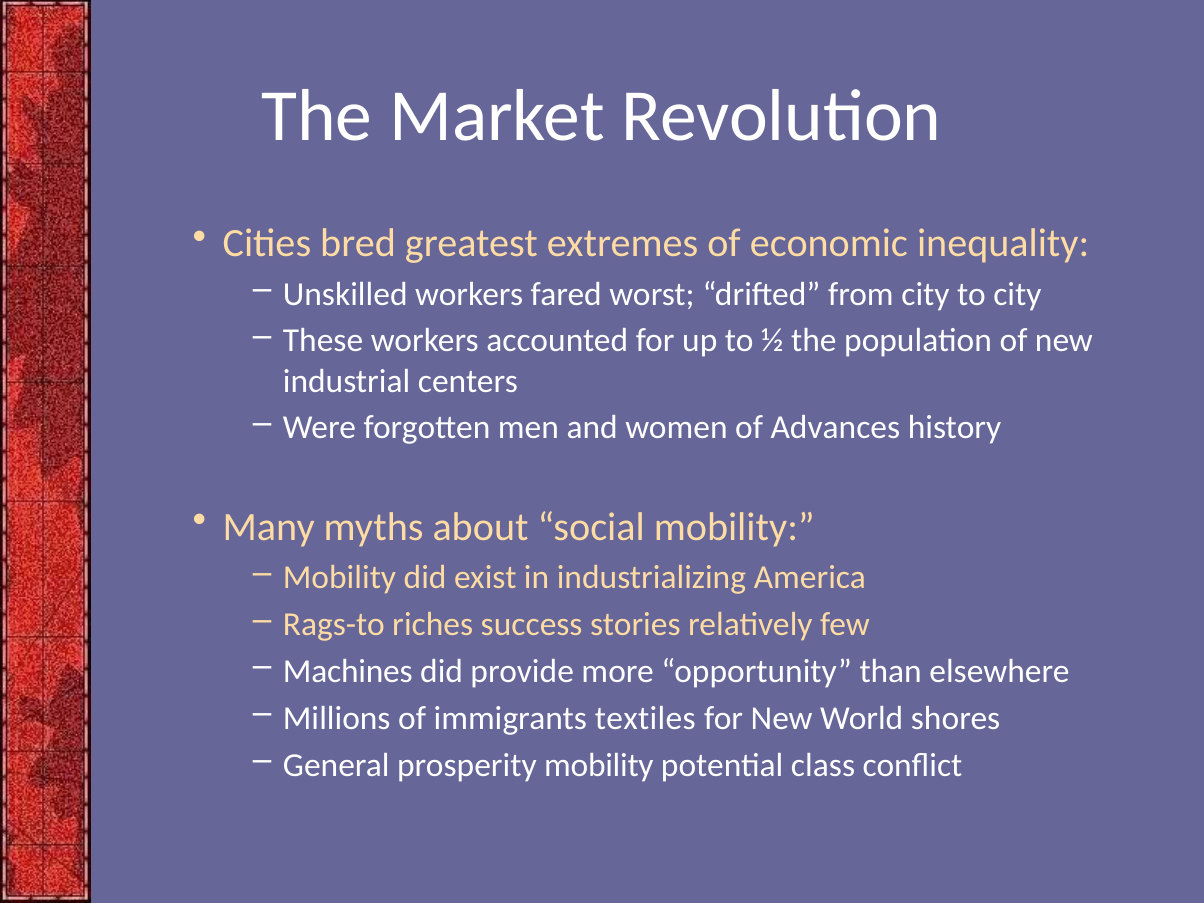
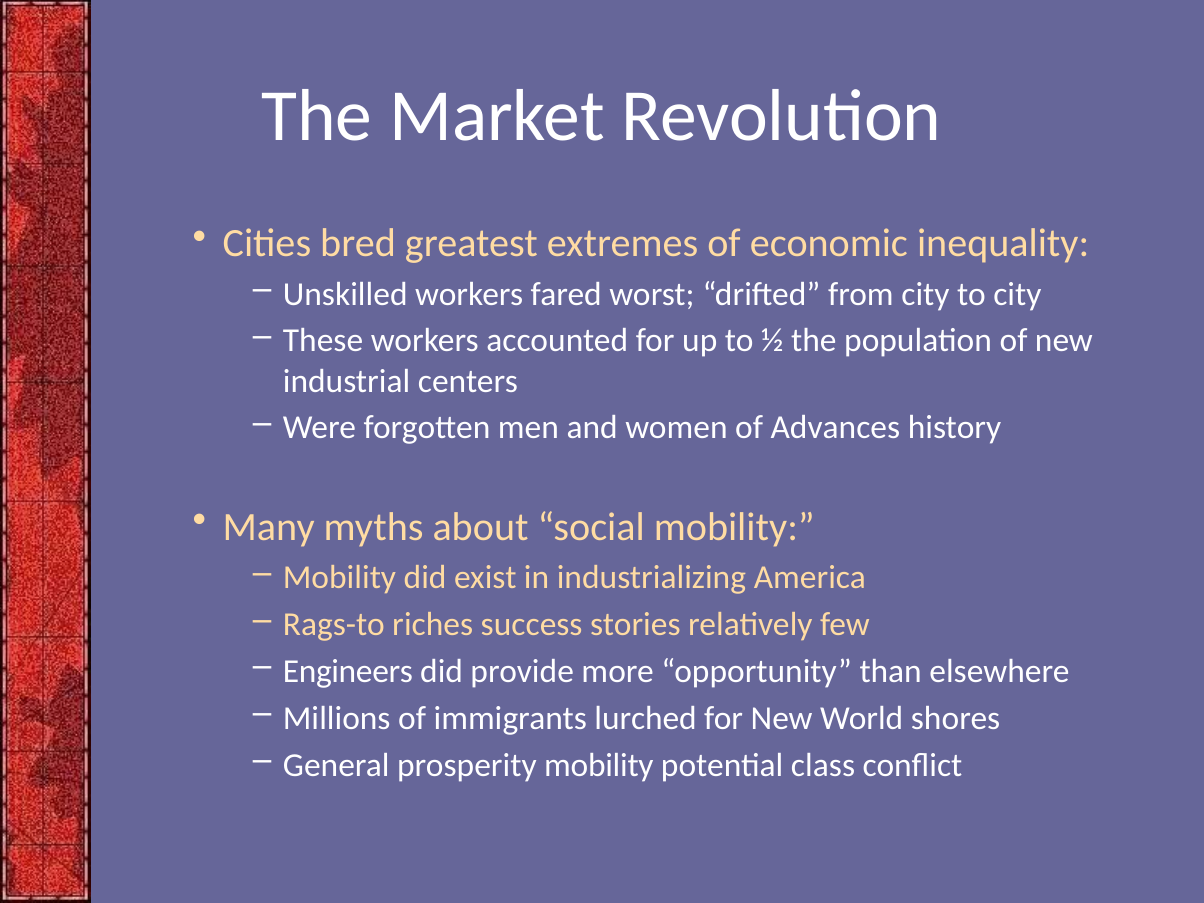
Machines: Machines -> Engineers
textiles: textiles -> lurched
